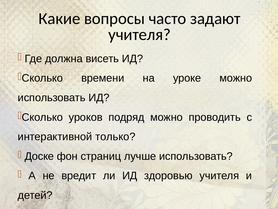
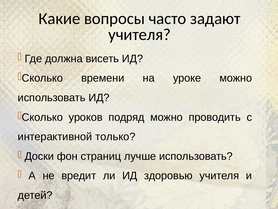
Доске: Доске -> Доски
